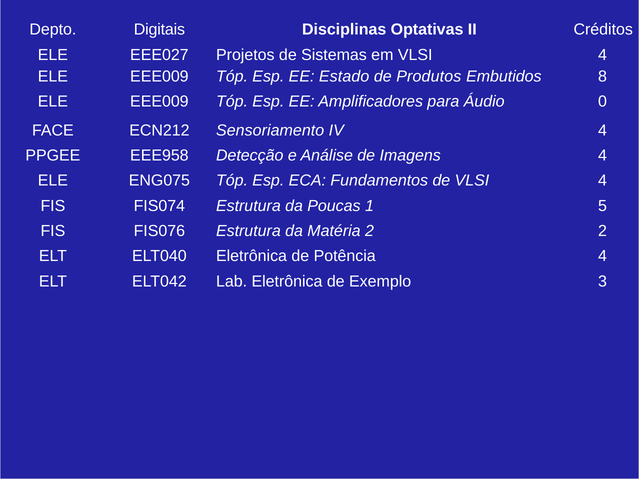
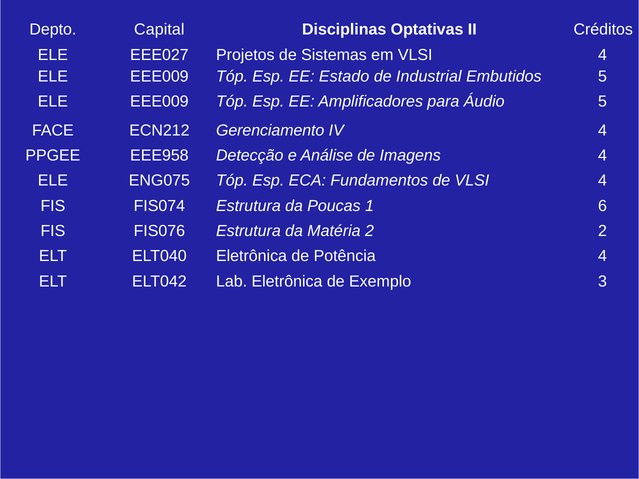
Digitais: Digitais -> Capital
Produtos: Produtos -> Industrial
Embutidos 8: 8 -> 5
Áudio 0: 0 -> 5
Sensoriamento: Sensoriamento -> Gerenciamento
5: 5 -> 6
